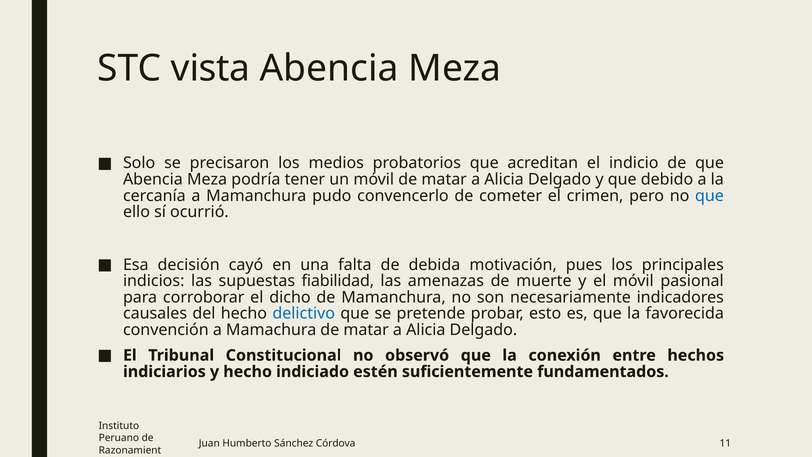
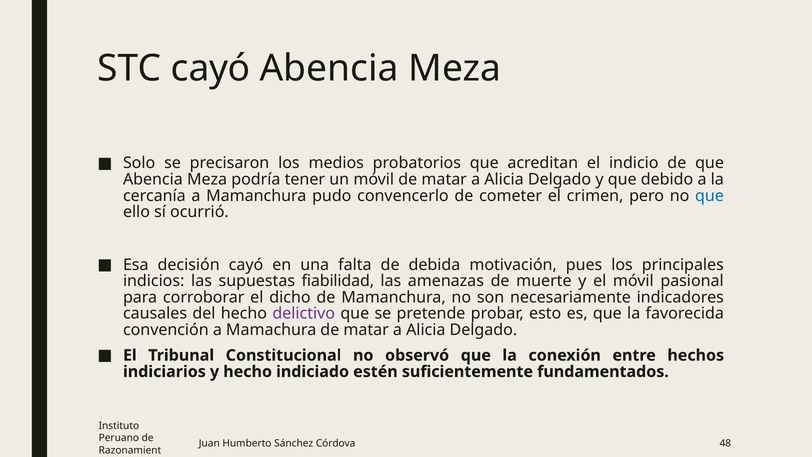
STC vista: vista -> cayó
delictivo colour: blue -> purple
11: 11 -> 48
